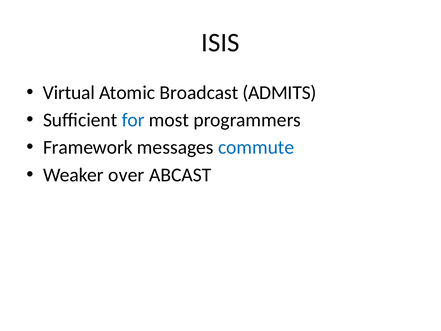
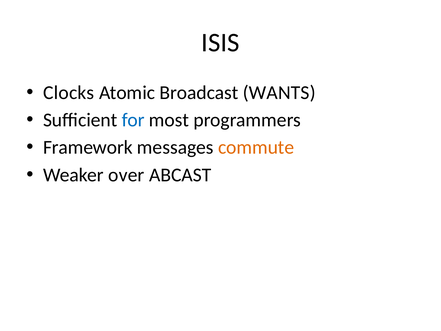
Virtual: Virtual -> Clocks
ADMITS: ADMITS -> WANTS
commute colour: blue -> orange
